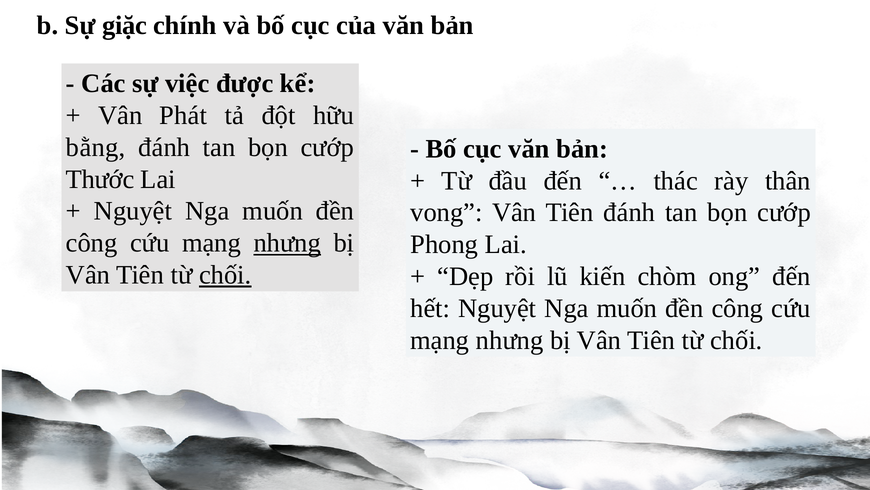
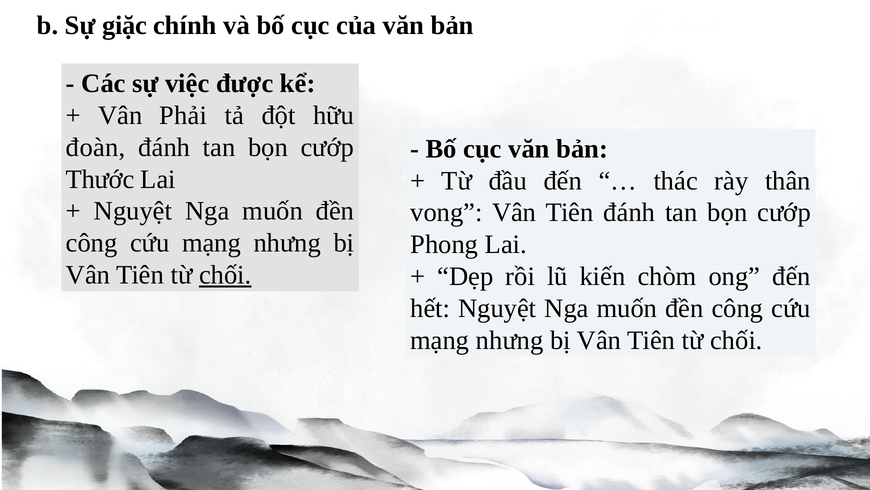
Phát: Phát -> Phải
bằng: bằng -> đoàn
nhưng at (287, 243) underline: present -> none
